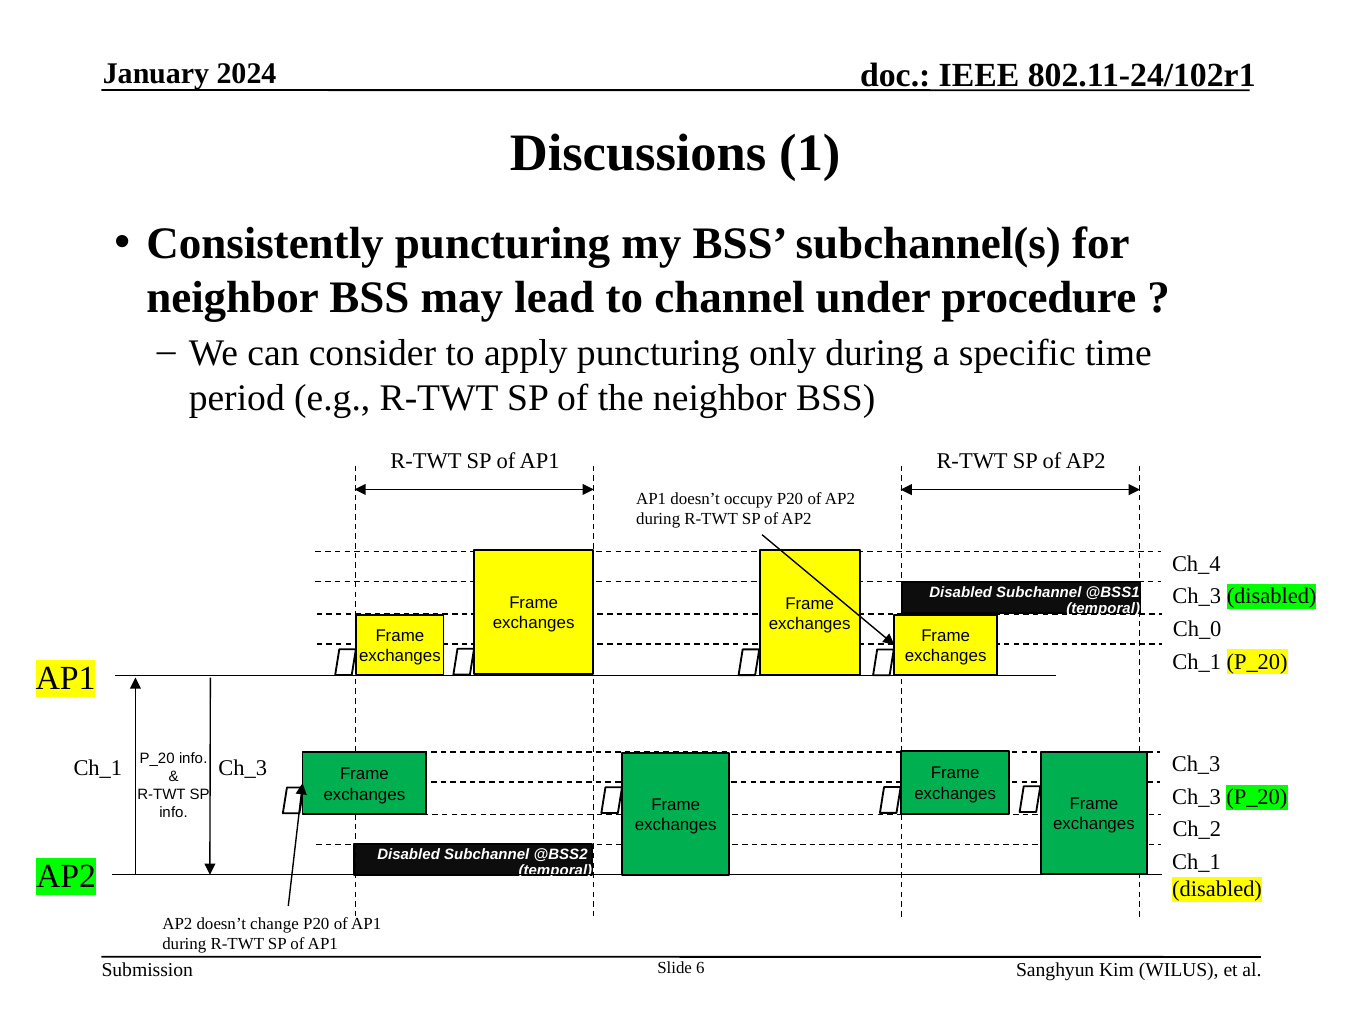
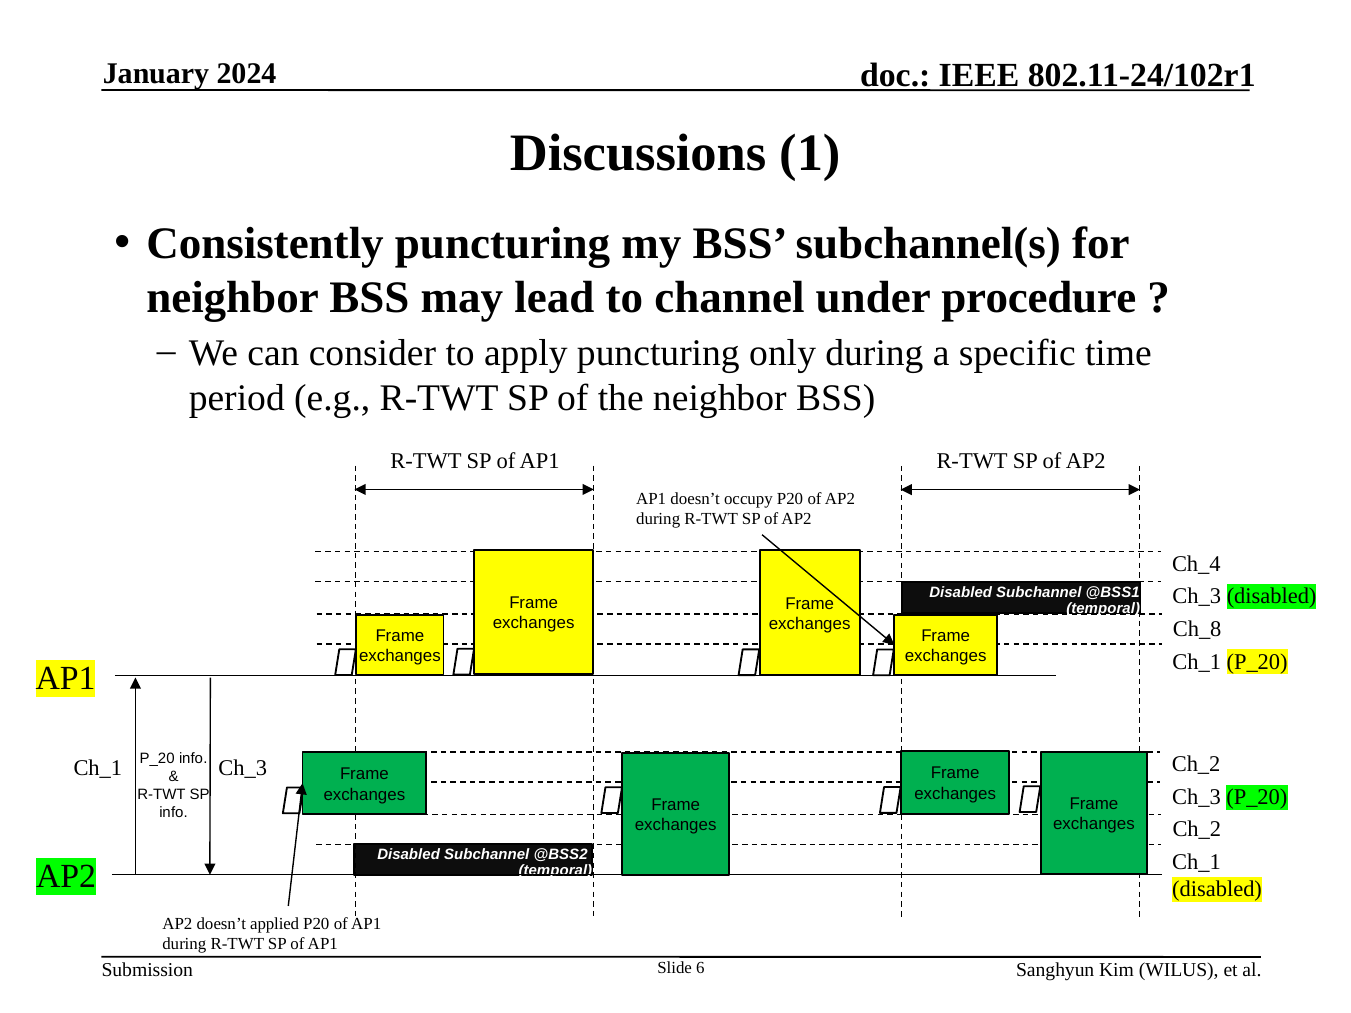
Ch_0: Ch_0 -> Ch_8
Ch_3 at (1196, 765): Ch_3 -> Ch_2
change: change -> applied
